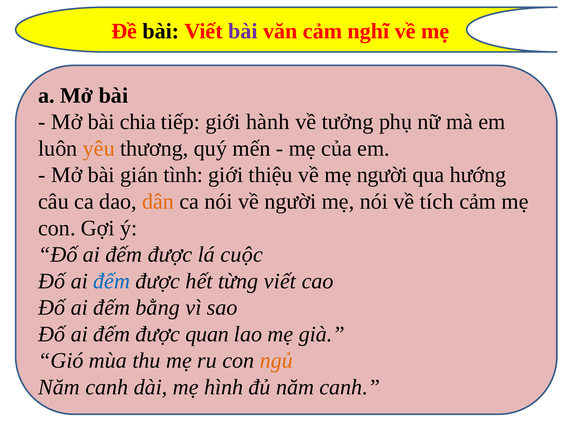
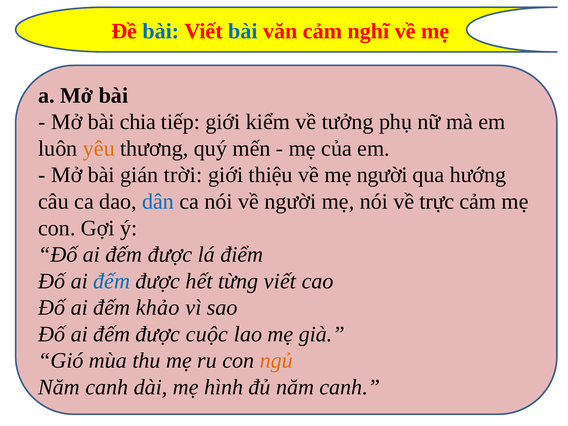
bài at (161, 31) colour: black -> blue
bài at (243, 31) colour: purple -> blue
hành: hành -> kiểm
tình: tình -> trời
dân colour: orange -> blue
tích: tích -> trực
cuộc: cuộc -> điểm
bằng: bằng -> khảo
quan: quan -> cuộc
